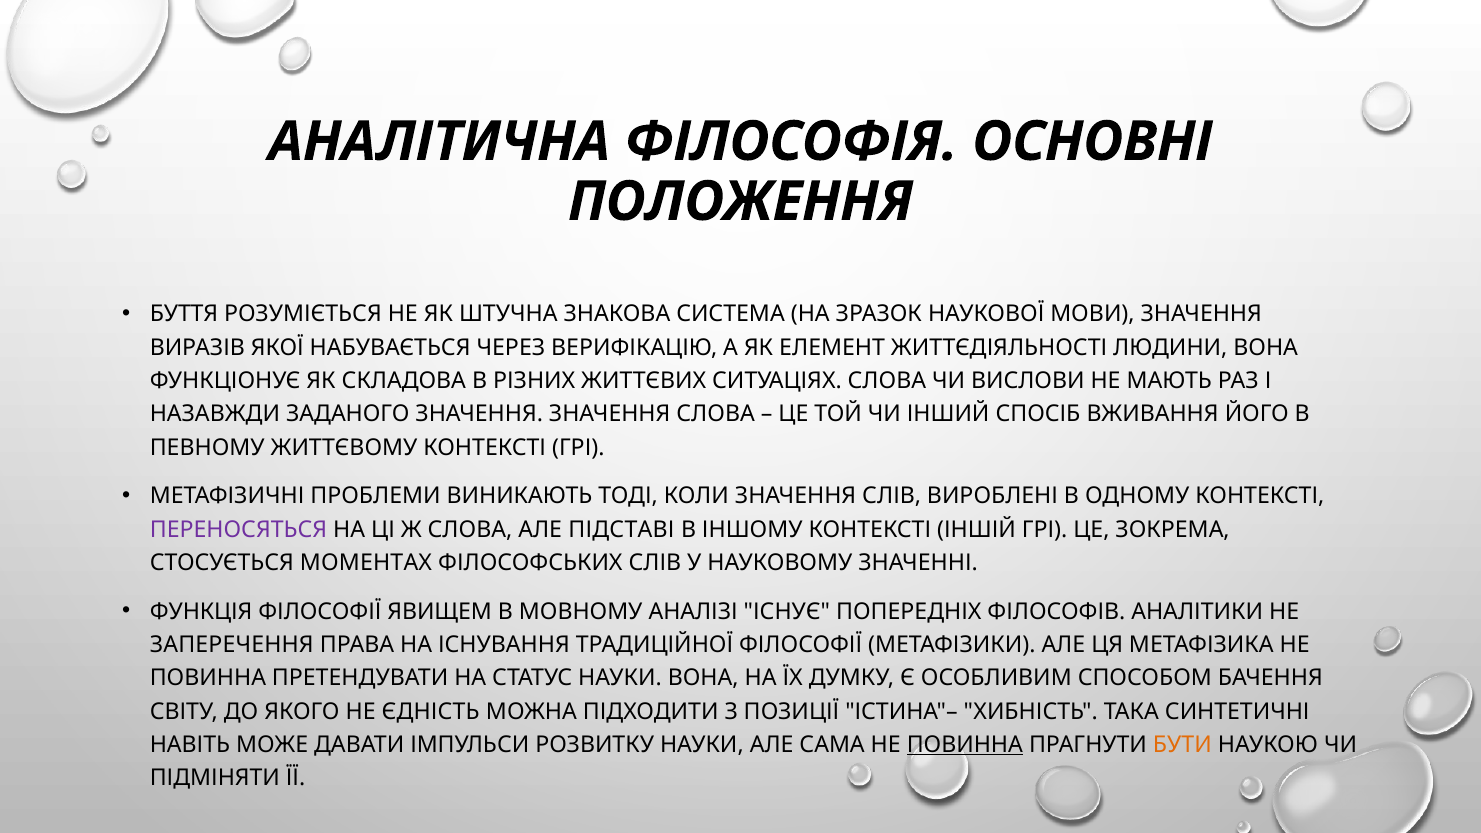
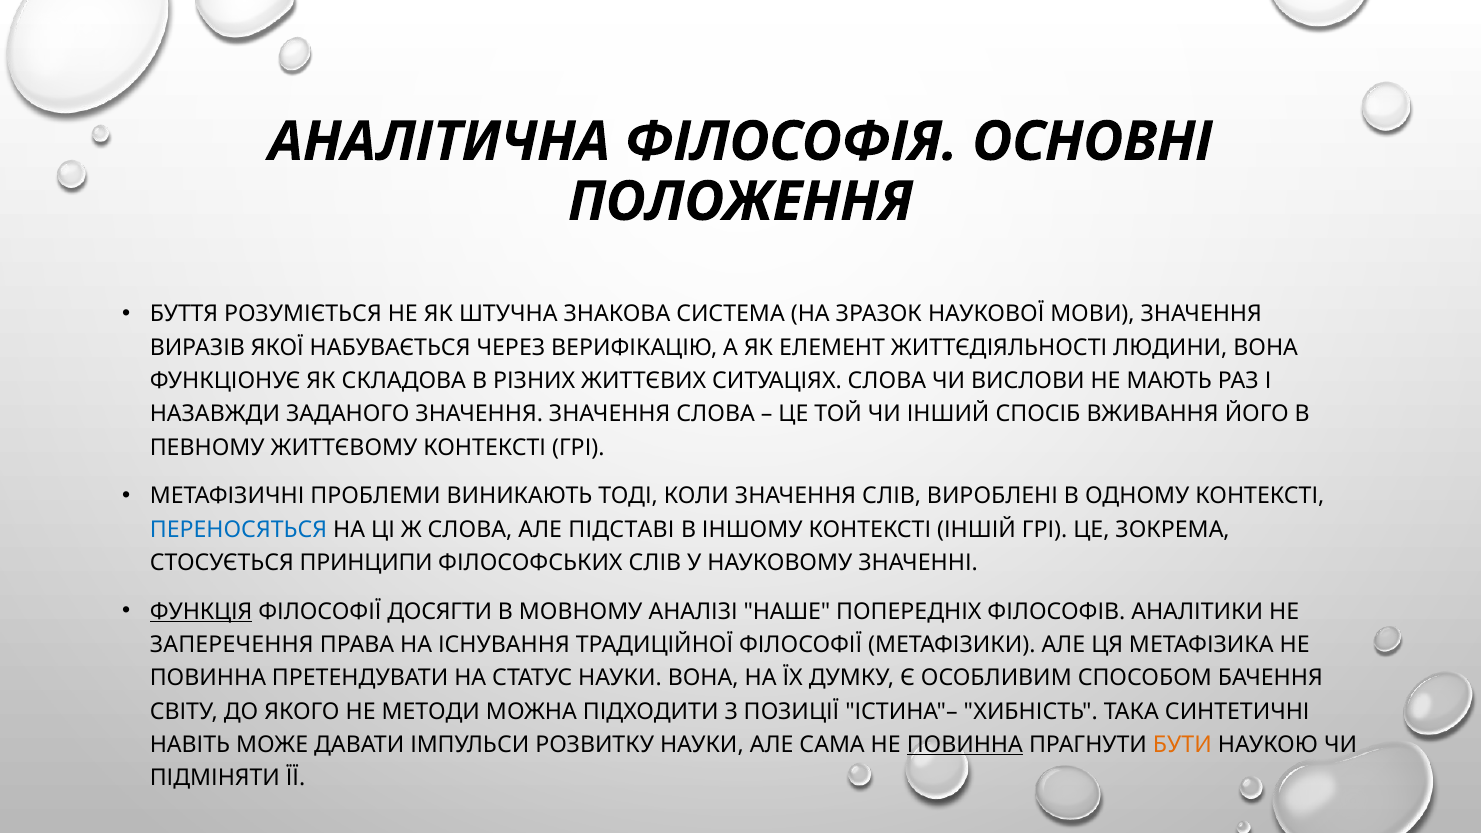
ПЕРЕНОСЯТЬСЯ colour: purple -> blue
МОМЕНТАХ: МОМЕНТАХ -> ПРИНЦИПИ
ФУНКЦІЯ underline: none -> present
ЯВИЩЕМ: ЯВИЩЕМ -> ДОСЯГТИ
ІСНУЄ: ІСНУЄ -> НАШЕ
ЄДНІСТЬ: ЄДНІСТЬ -> МЕТОДИ
